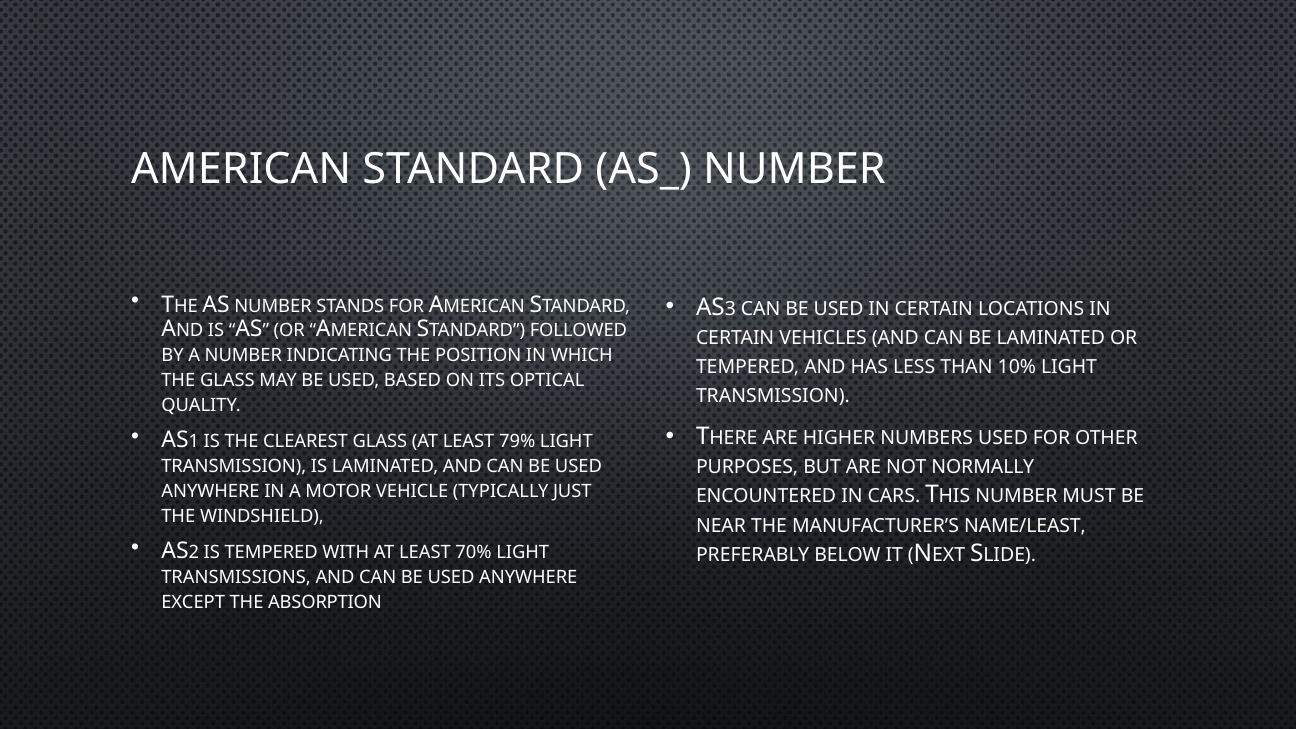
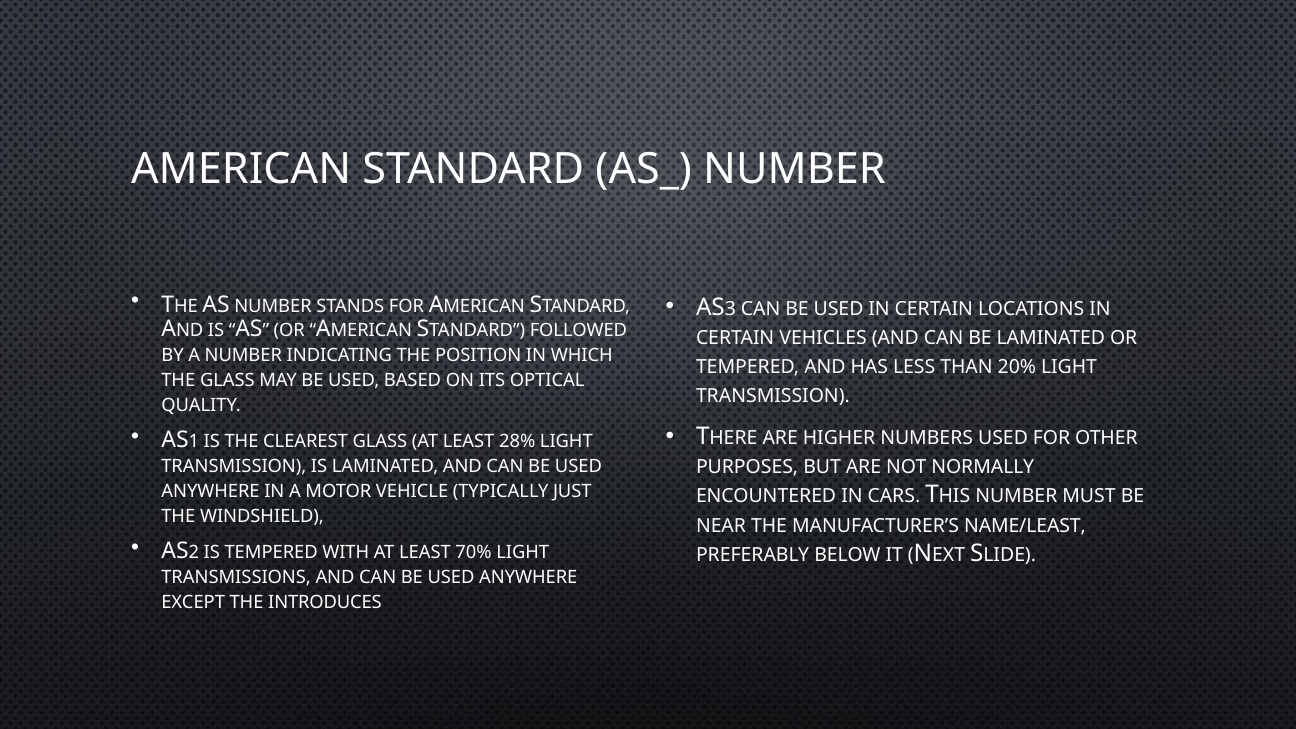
10%: 10% -> 20%
79%: 79% -> 28%
ABSORPTION: ABSORPTION -> INTRODUCES
